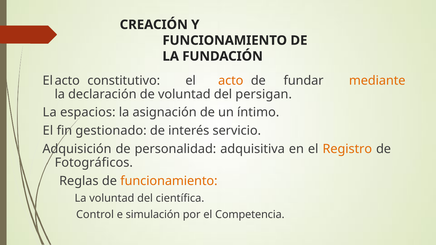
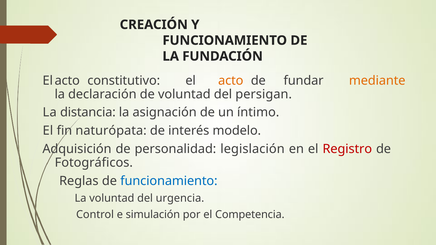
espacios: espacios -> distancia
gestionado: gestionado -> naturópata
servicio: servicio -> modelo
adquisitiva: adquisitiva -> legislación
Registro colour: orange -> red
funcionamiento at (169, 181) colour: orange -> blue
científica: científica -> urgencia
